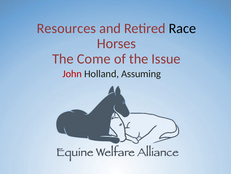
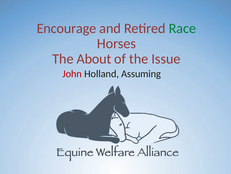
Resources: Resources -> Encourage
Race colour: black -> green
Come: Come -> About
